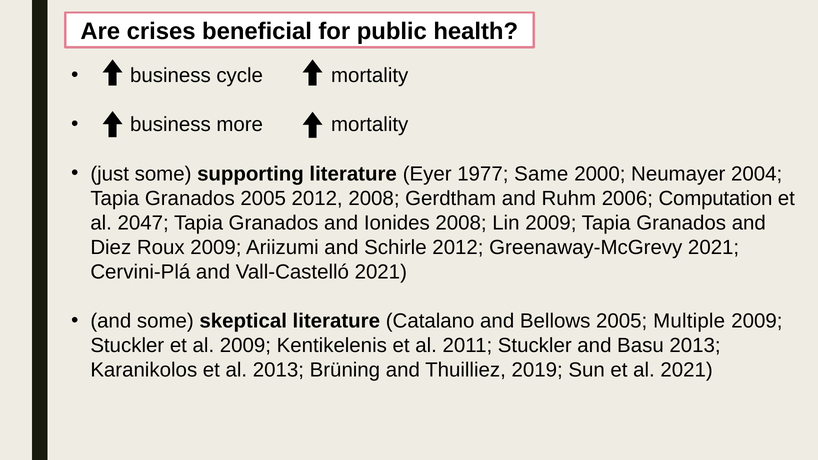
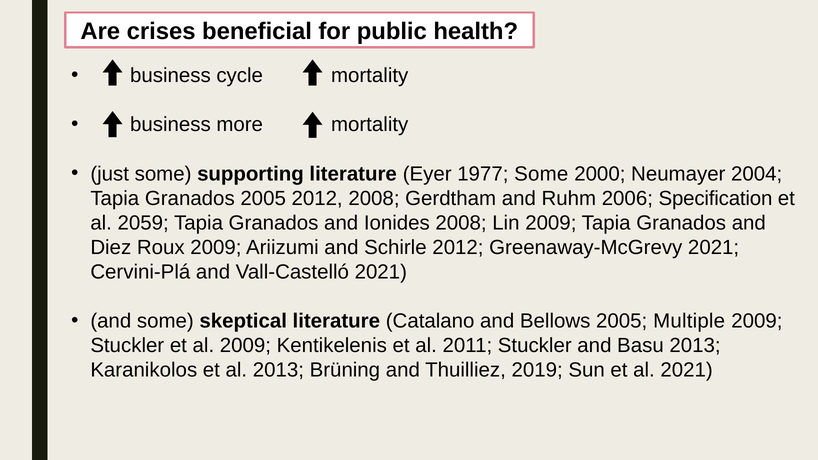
1977 Same: Same -> Some
Computation: Computation -> Specification
2047: 2047 -> 2059
